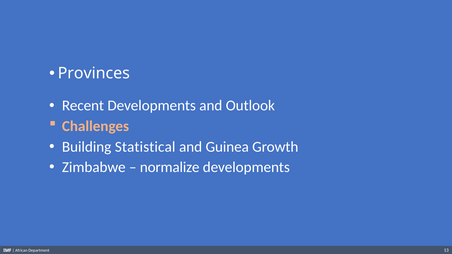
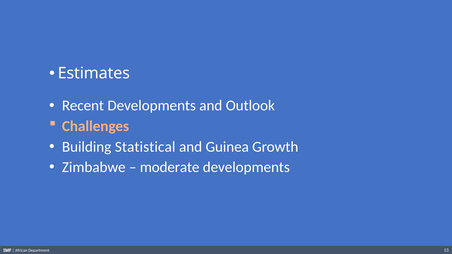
Provinces: Provinces -> Estimates
normalize: normalize -> moderate
